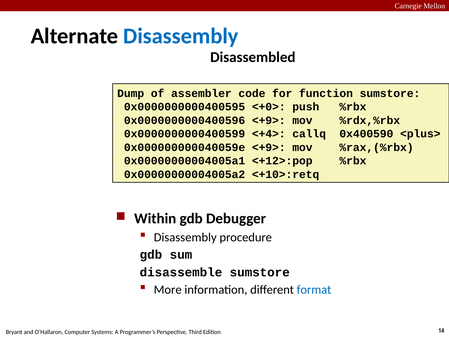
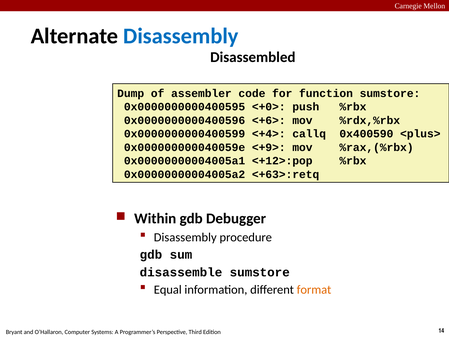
0x0000000000400596 <+9>: <+9> -> <+6>
<+10>:retq: <+10>:retq -> <+63>:retq
More: More -> Equal
format colour: blue -> orange
